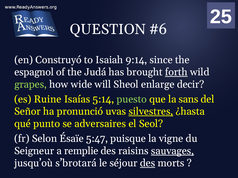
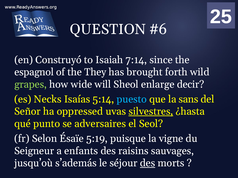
9:14: 9:14 -> 7:14
Judá: Judá -> They
forth underline: present -> none
Ruine: Ruine -> Necks
puesto colour: light green -> light blue
pronunció: pronunció -> oppressed
5:47: 5:47 -> 5:19
remplie: remplie -> enfants
sauvages underline: present -> none
s’brotará: s’brotará -> s’además
